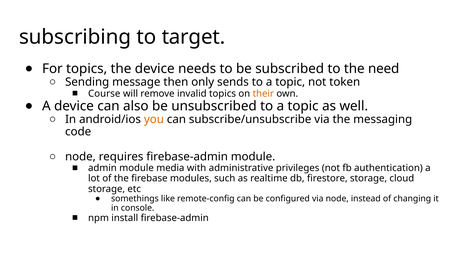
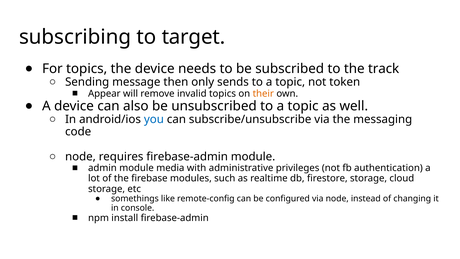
need: need -> track
Course: Course -> Appear
you colour: orange -> blue
